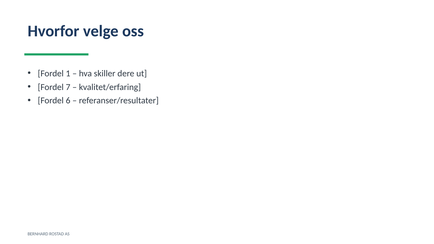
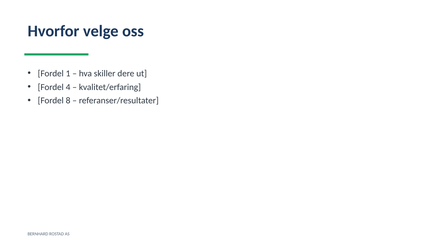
7: 7 -> 4
6: 6 -> 8
